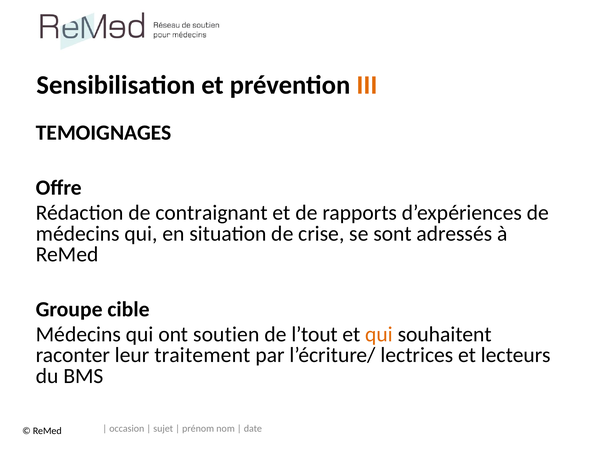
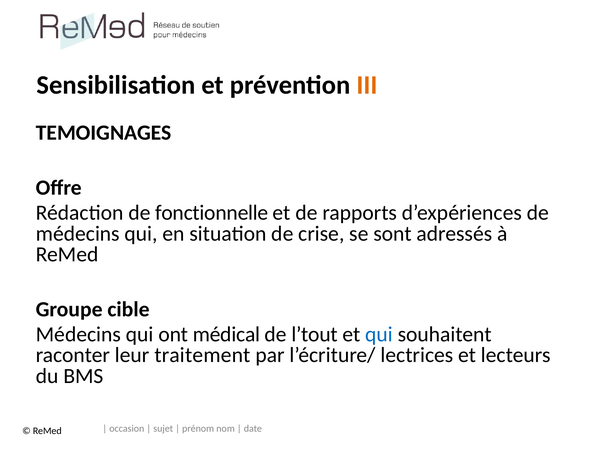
contraignant: contraignant -> fonctionnelle
soutien: soutien -> médical
qui at (379, 334) colour: orange -> blue
